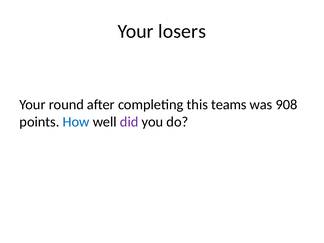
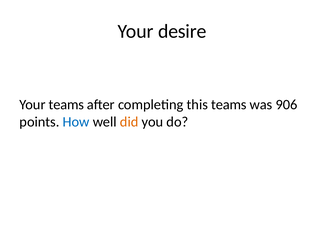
losers: losers -> desire
Your round: round -> teams
908: 908 -> 906
did colour: purple -> orange
